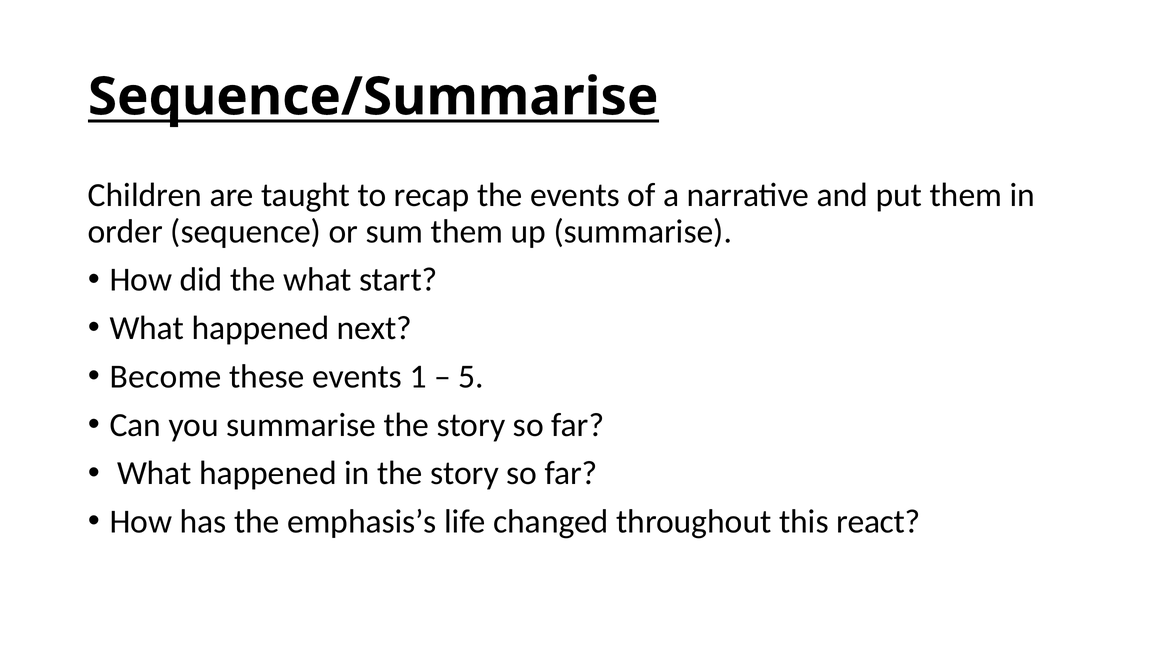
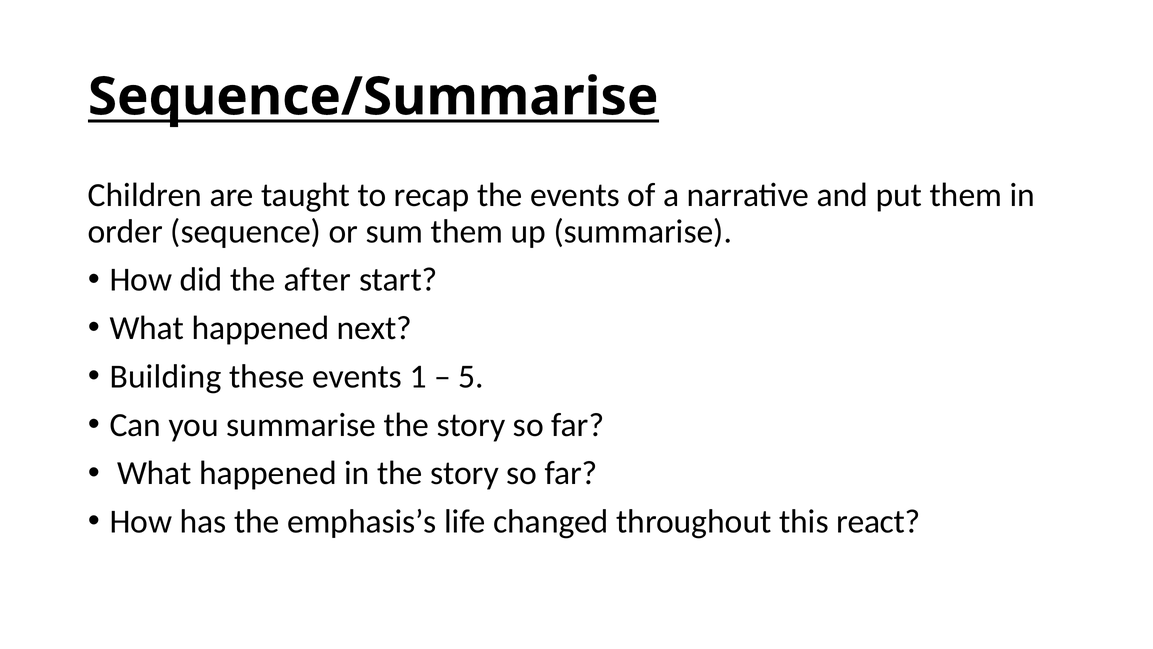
the what: what -> after
Become: Become -> Building
